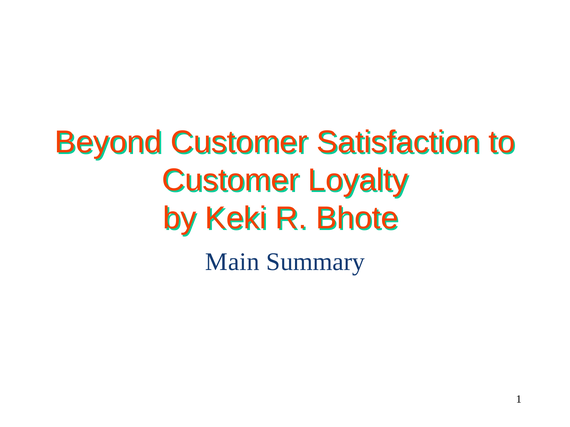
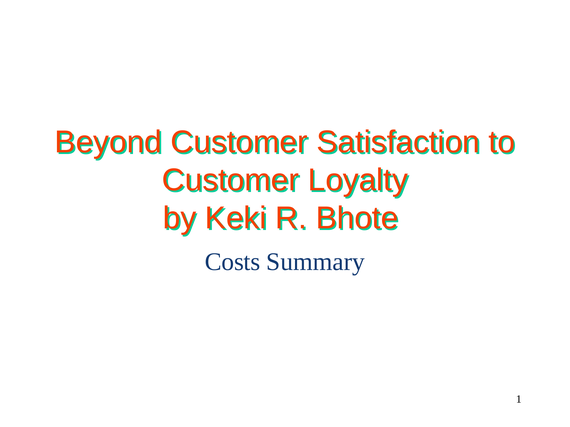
Main: Main -> Costs
